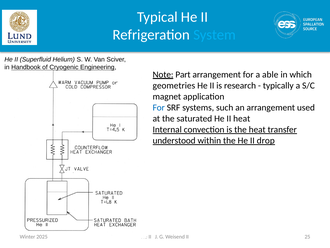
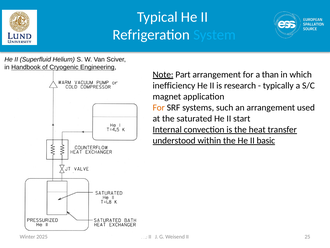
able: able -> than
geometries: geometries -> inefficiency
For at (159, 107) colour: blue -> orange
II heat: heat -> start
drop: drop -> basic
